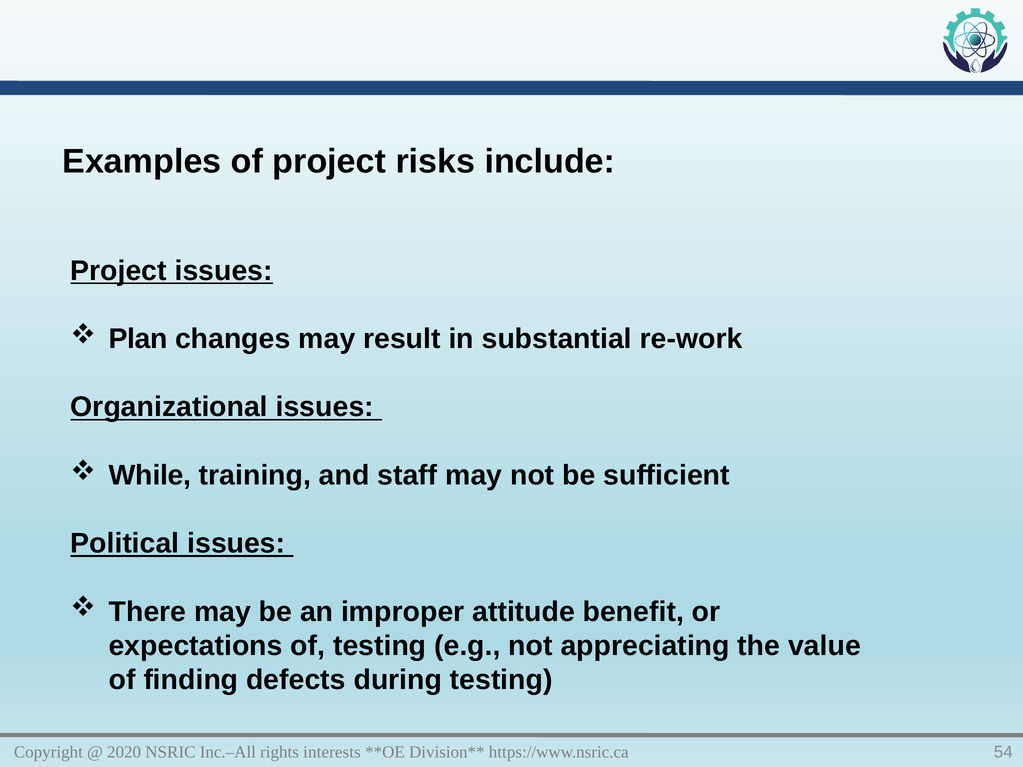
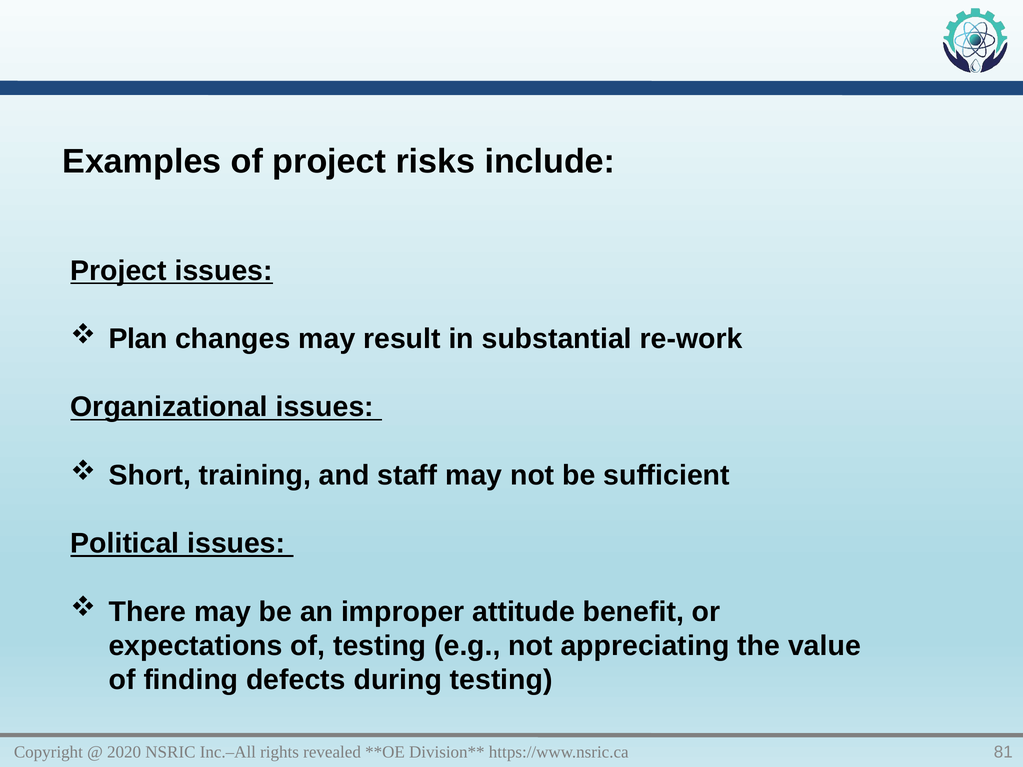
While: While -> Short
interests: interests -> revealed
54: 54 -> 81
